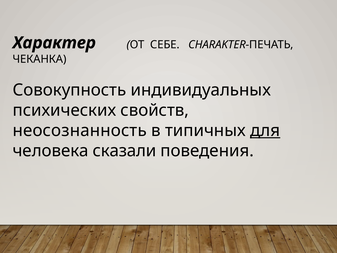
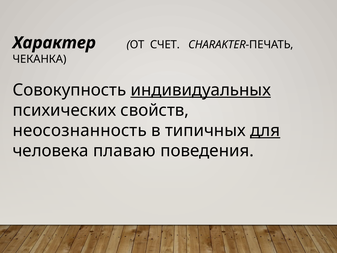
СЕБЕ: СЕБЕ -> СЧЕТ
индивидуальных underline: none -> present
сказали: сказали -> плаваю
